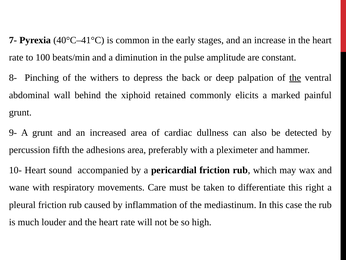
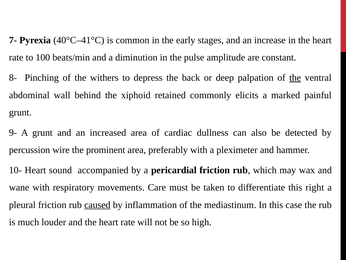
fifth: fifth -> wire
adhesions: adhesions -> prominent
caused underline: none -> present
